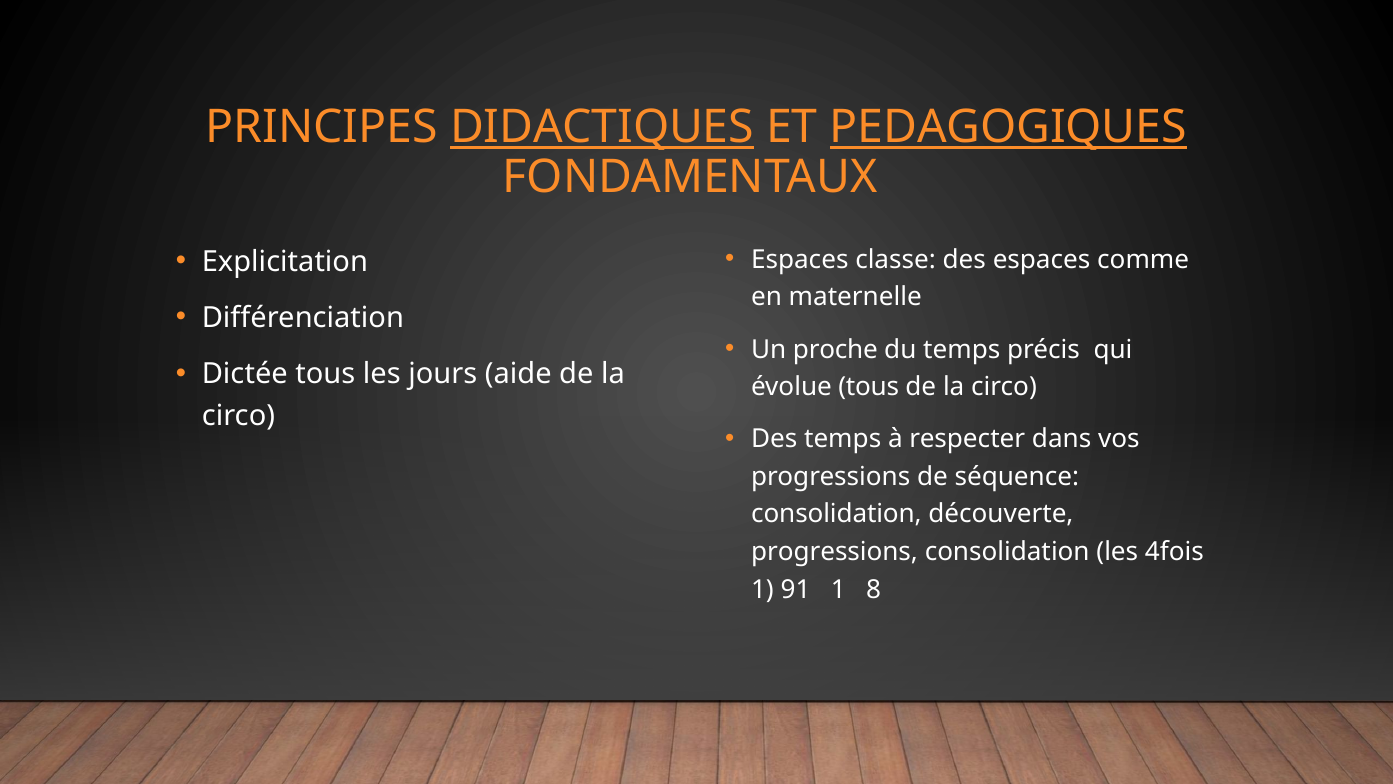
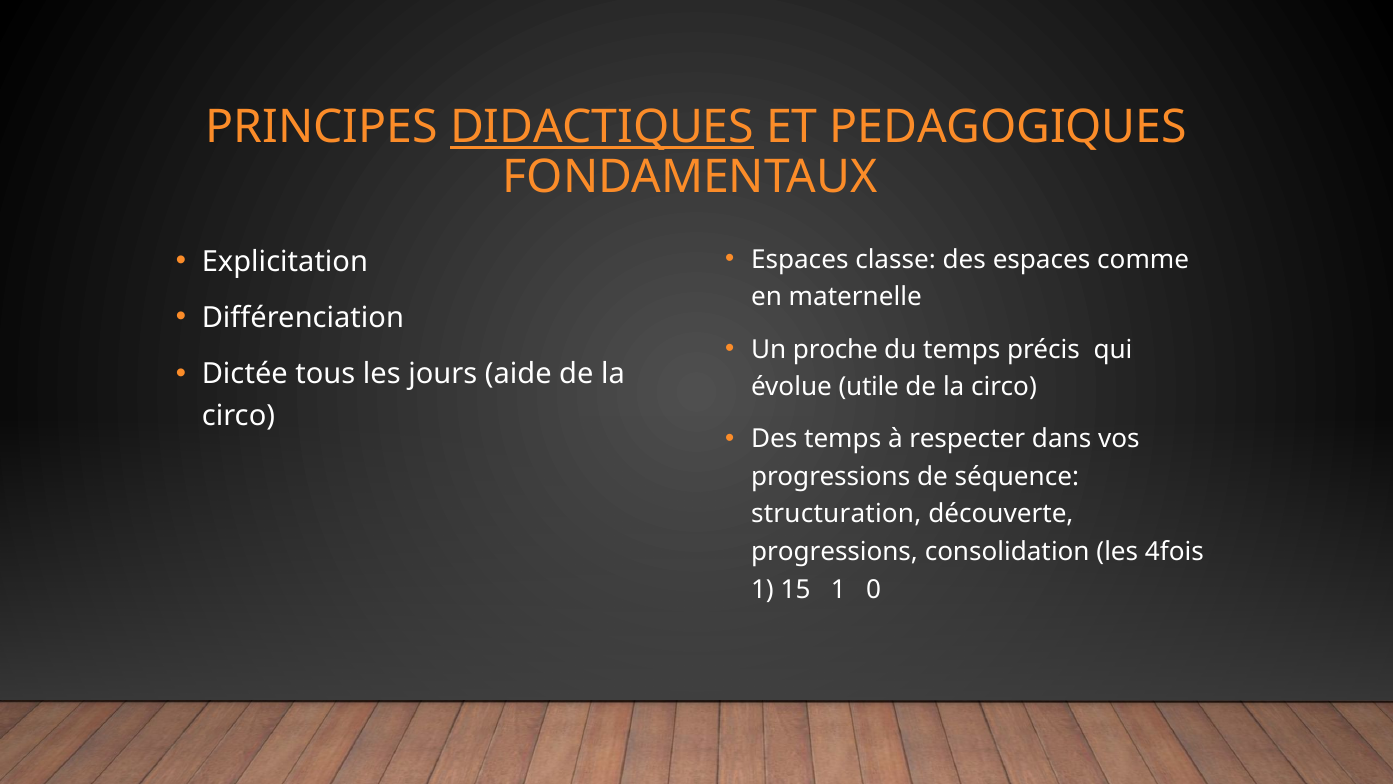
PEDAGOGIQUES underline: present -> none
évolue tous: tous -> utile
consolidation at (836, 514): consolidation -> structuration
91: 91 -> 15
8: 8 -> 0
